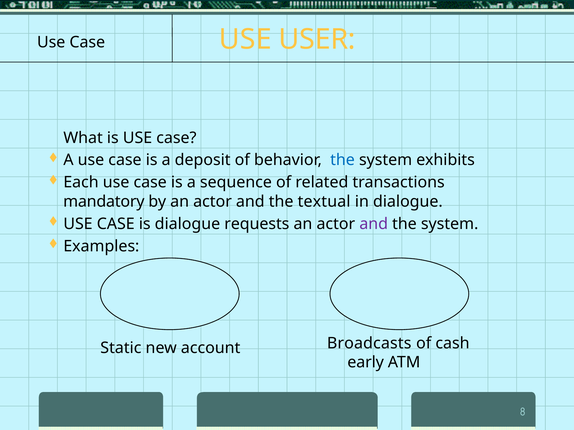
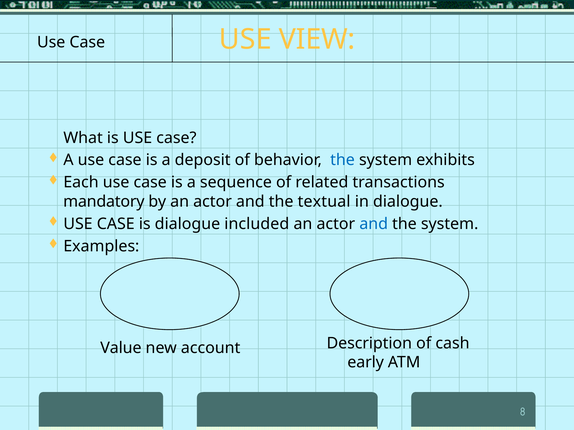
USER: USER -> VIEW
requests: requests -> included
and at (374, 224) colour: purple -> blue
Static: Static -> Value
Broadcasts: Broadcasts -> Description
